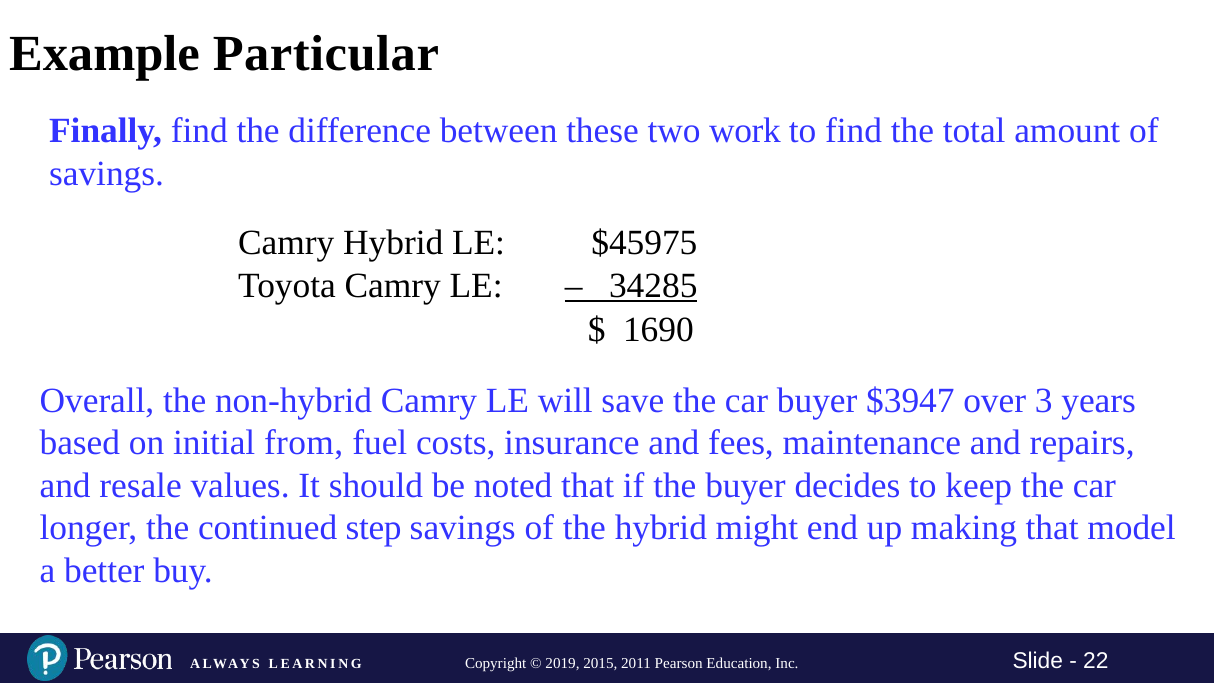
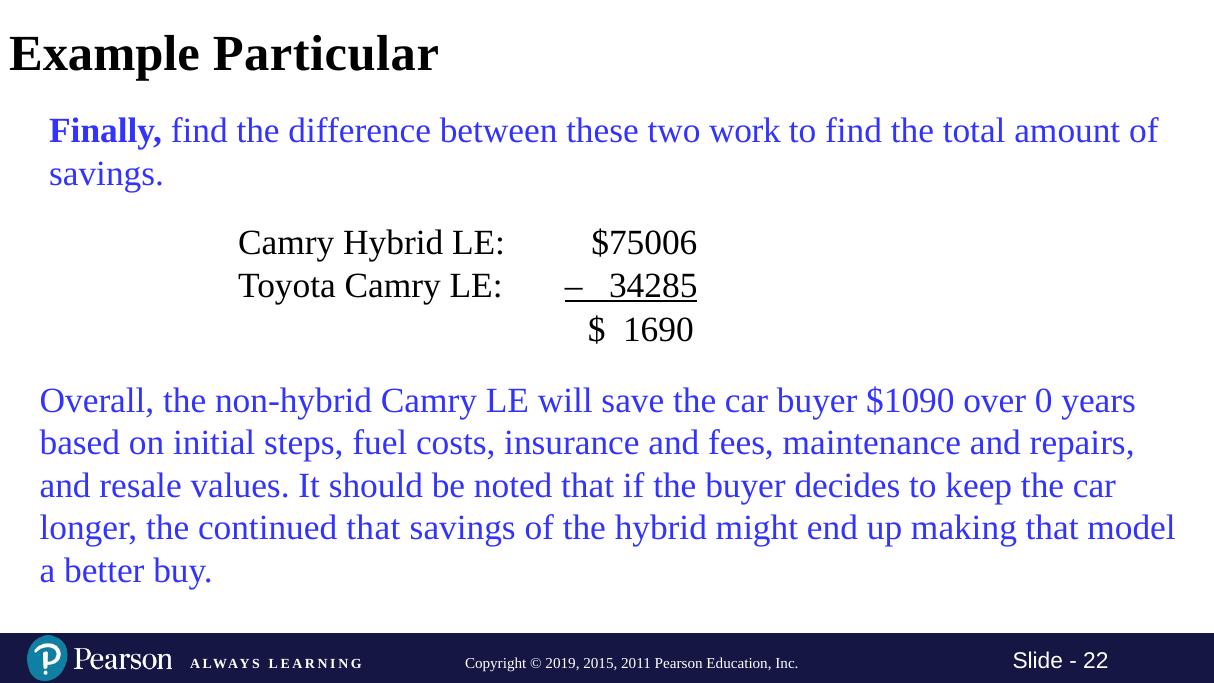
$45975: $45975 -> $75006
$3947: $3947 -> $1090
3: 3 -> 0
from: from -> steps
continued step: step -> that
